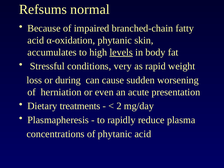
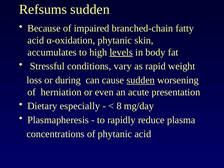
Refsums normal: normal -> sudden
very: very -> vary
sudden at (141, 80) underline: none -> present
treatments: treatments -> especially
2: 2 -> 8
